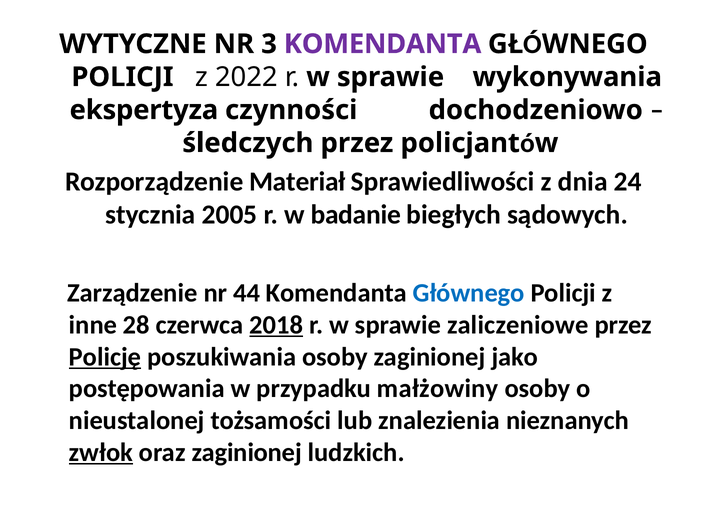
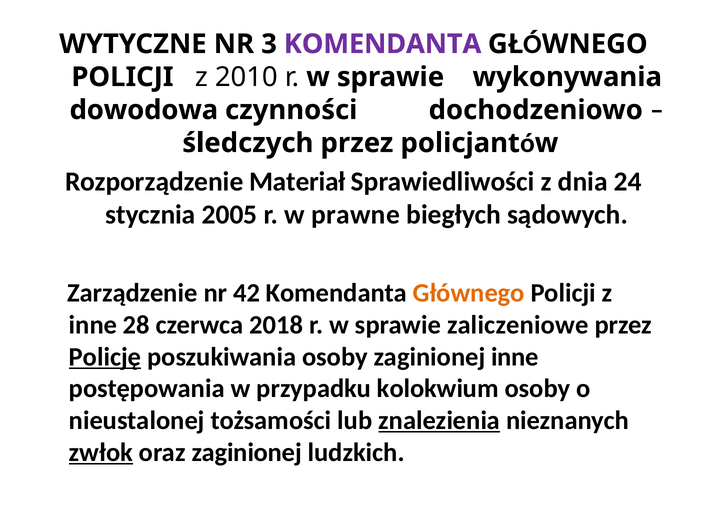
2022: 2022 -> 2010
ekspertyza: ekspertyza -> dowodowa
badanie: badanie -> prawne
44: 44 -> 42
Głównego colour: blue -> orange
2018 underline: present -> none
zaginionej jako: jako -> inne
małżowiny: małżowiny -> kolokwium
znalezienia underline: none -> present
